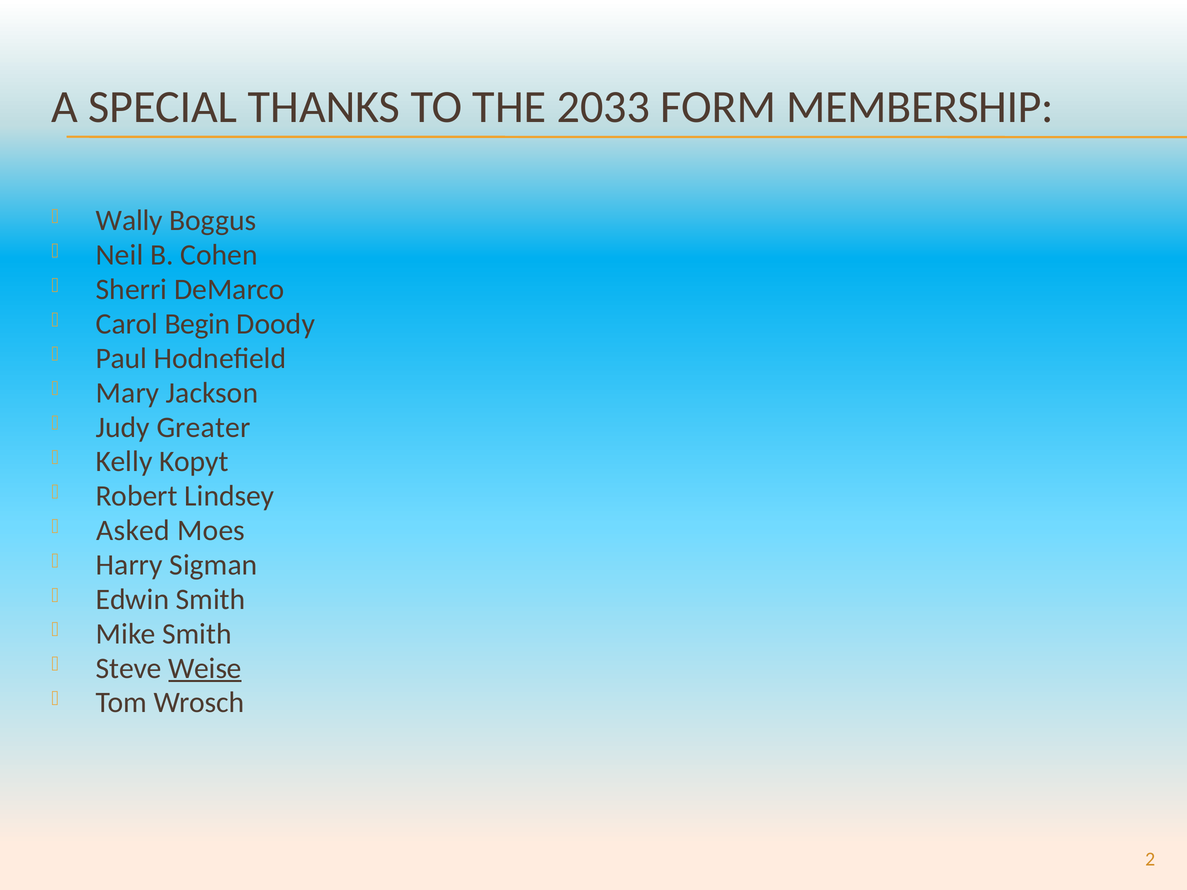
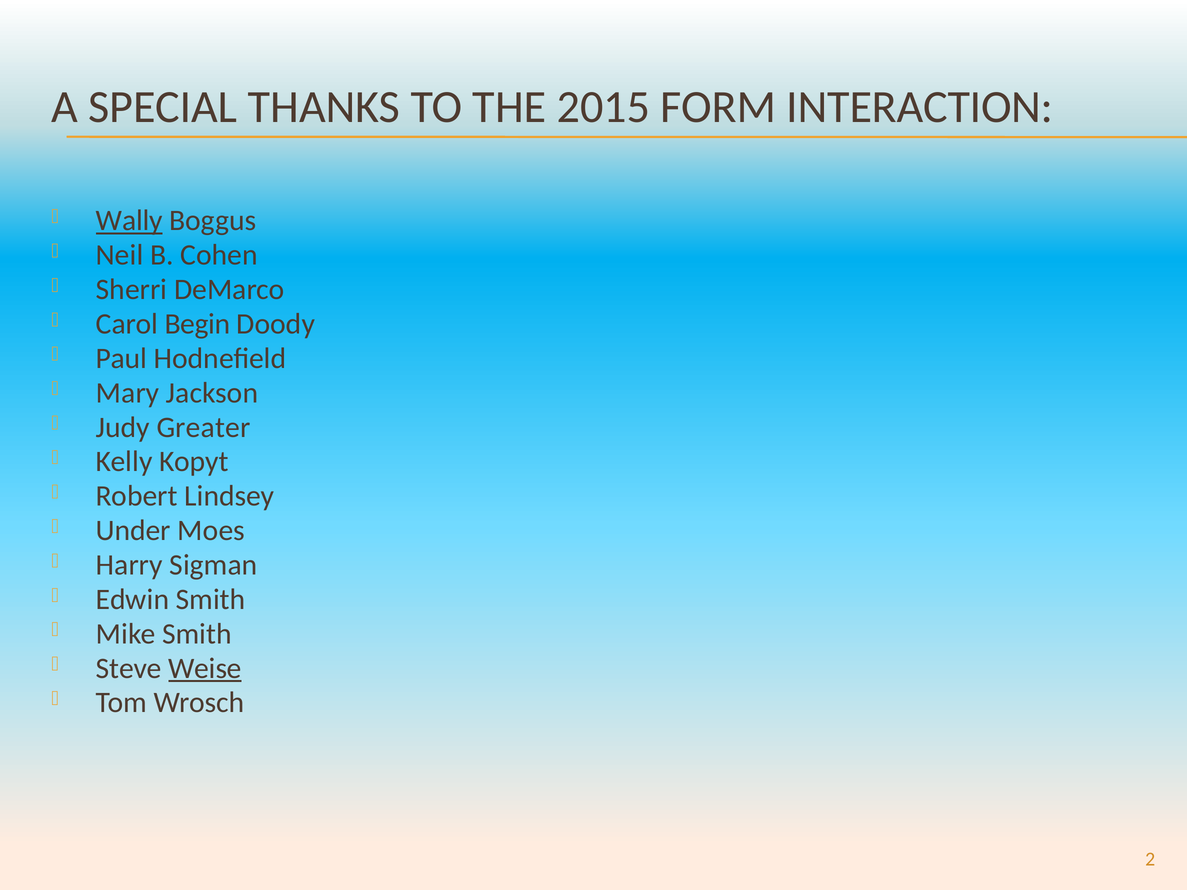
2033: 2033 -> 2015
MEMBERSHIP: MEMBERSHIP -> INTERACTION
Wally underline: none -> present
Asked: Asked -> Under
